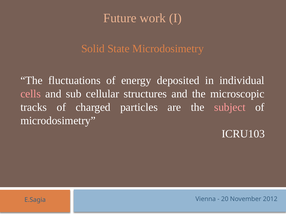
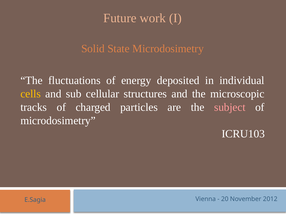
cells colour: pink -> yellow
